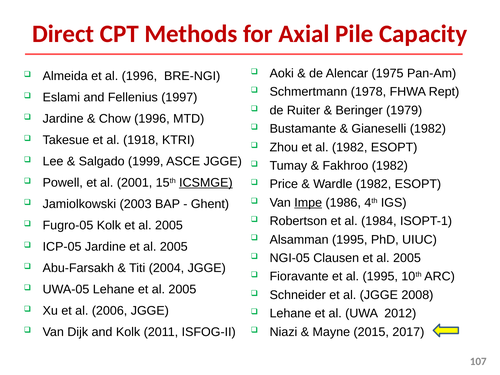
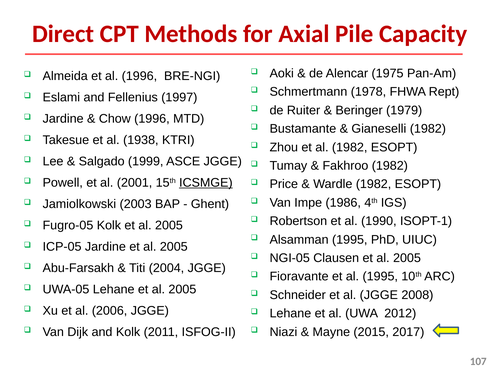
1918: 1918 -> 1938
Impe underline: present -> none
1984: 1984 -> 1990
